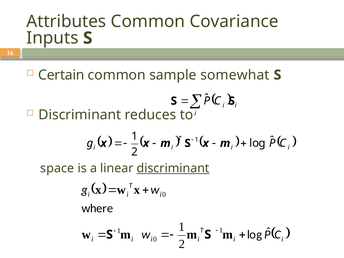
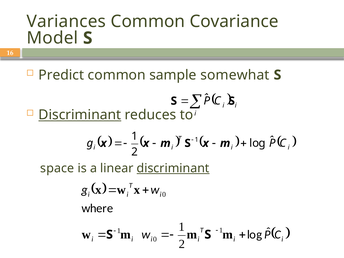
Attributes: Attributes -> Variances
Inputs: Inputs -> Model
Certain: Certain -> Predict
Discriminant at (80, 115) underline: none -> present
